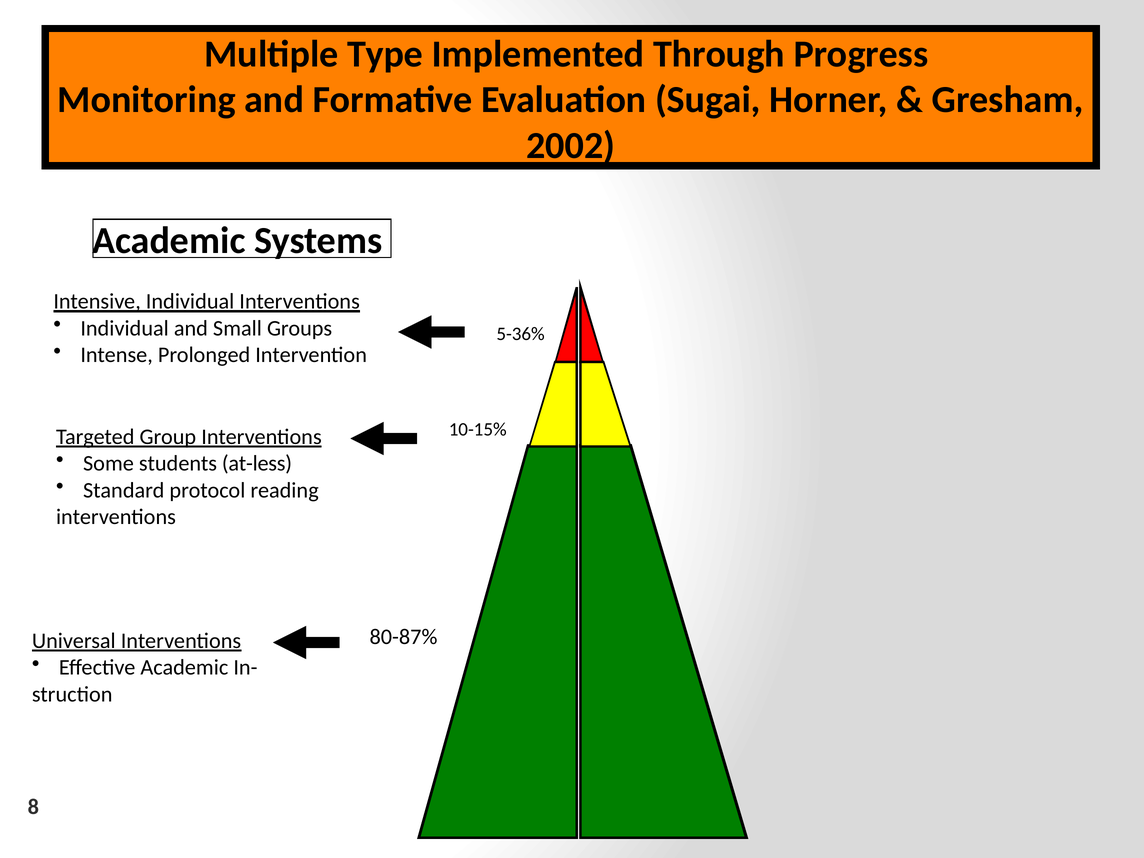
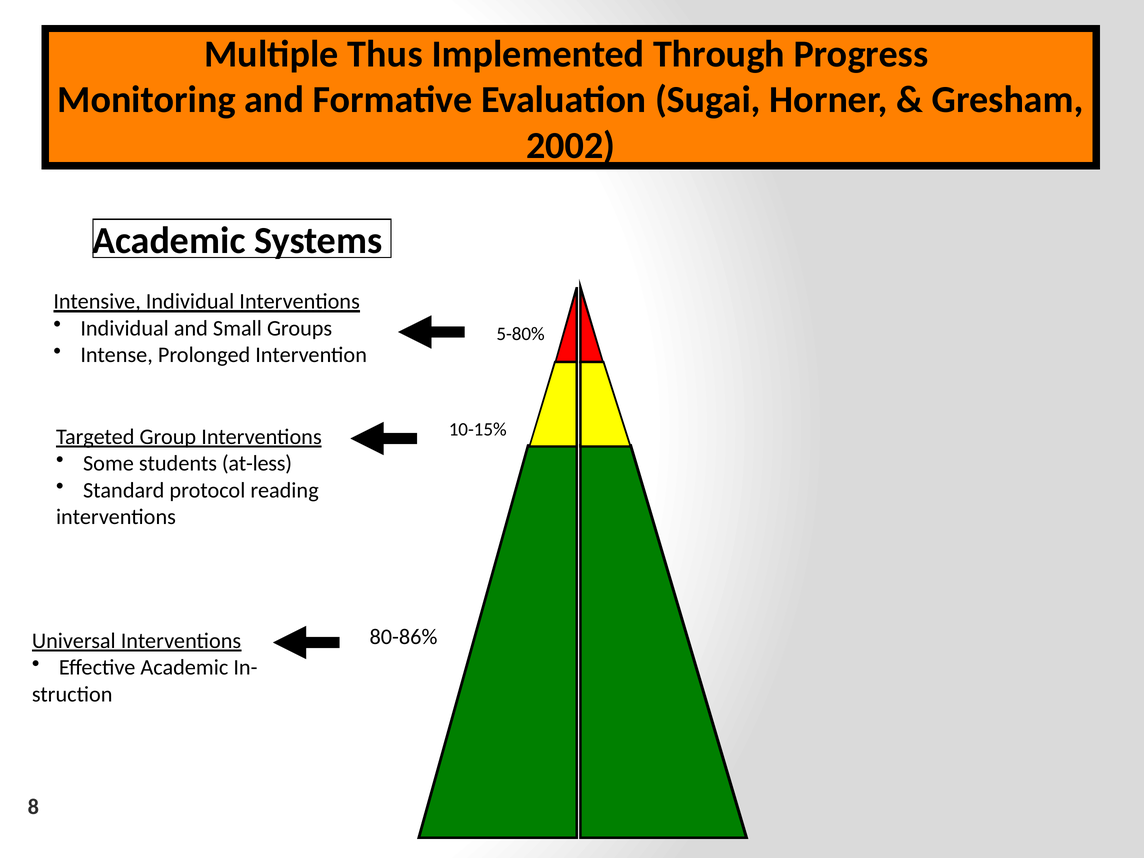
Type: Type -> Thus
5-36%: 5-36% -> 5-80%
80-87%: 80-87% -> 80-86%
